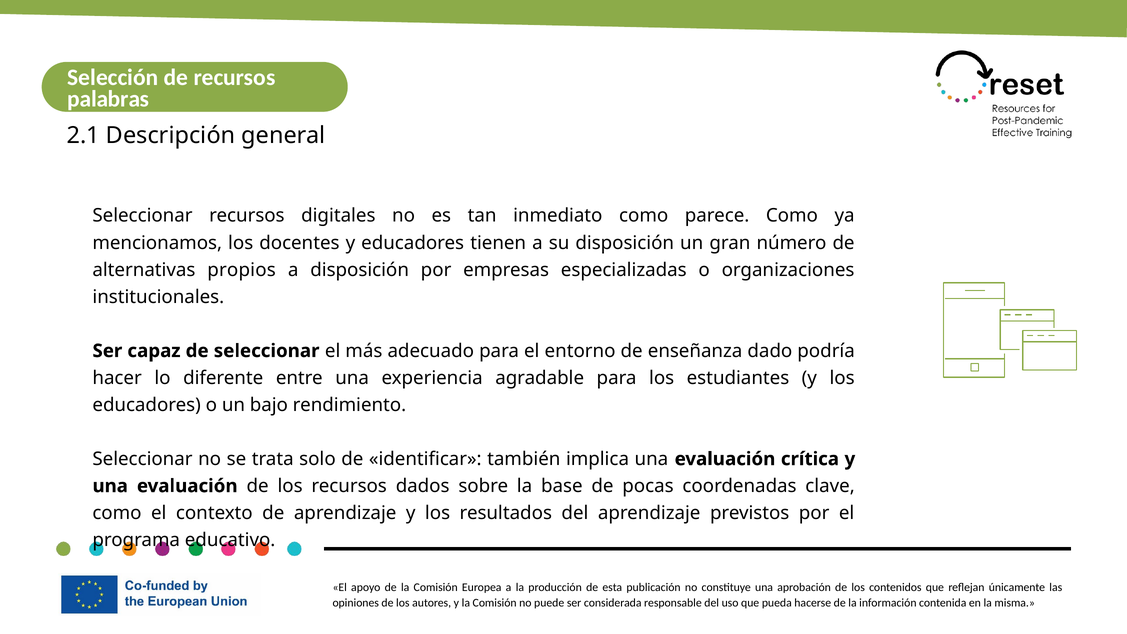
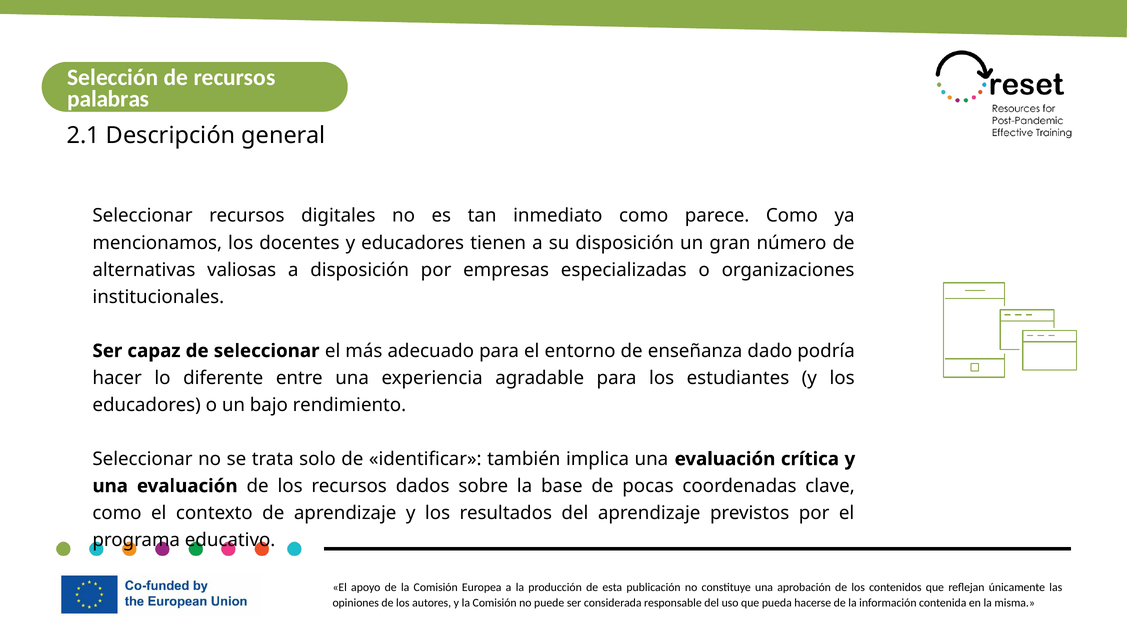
propios: propios -> valiosas
